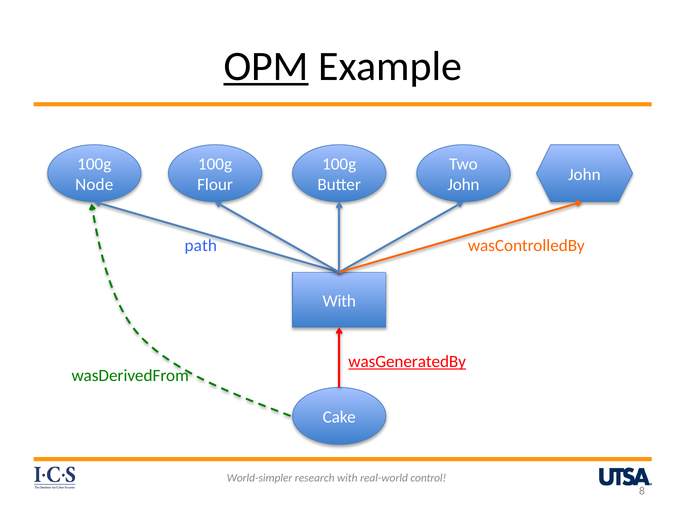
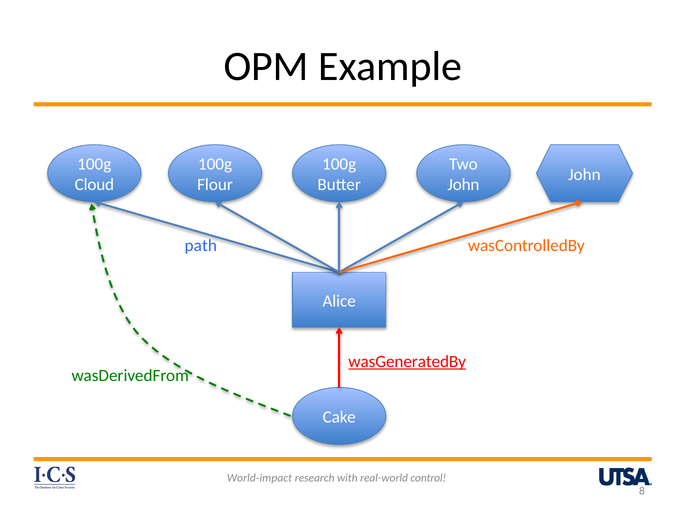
OPM underline: present -> none
Node: Node -> Cloud
With at (339, 301): With -> Alice
World-simpler: World-simpler -> World-impact
